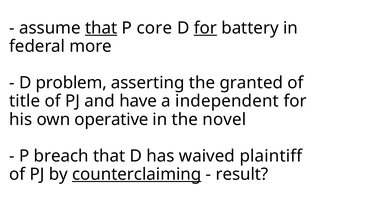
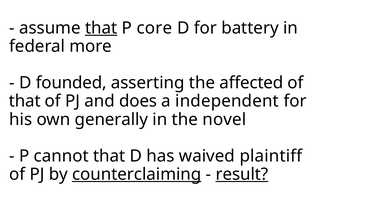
for at (205, 28) underline: present -> none
problem: problem -> founded
granted: granted -> affected
title at (25, 101): title -> that
have: have -> does
operative: operative -> generally
breach: breach -> cannot
result underline: none -> present
